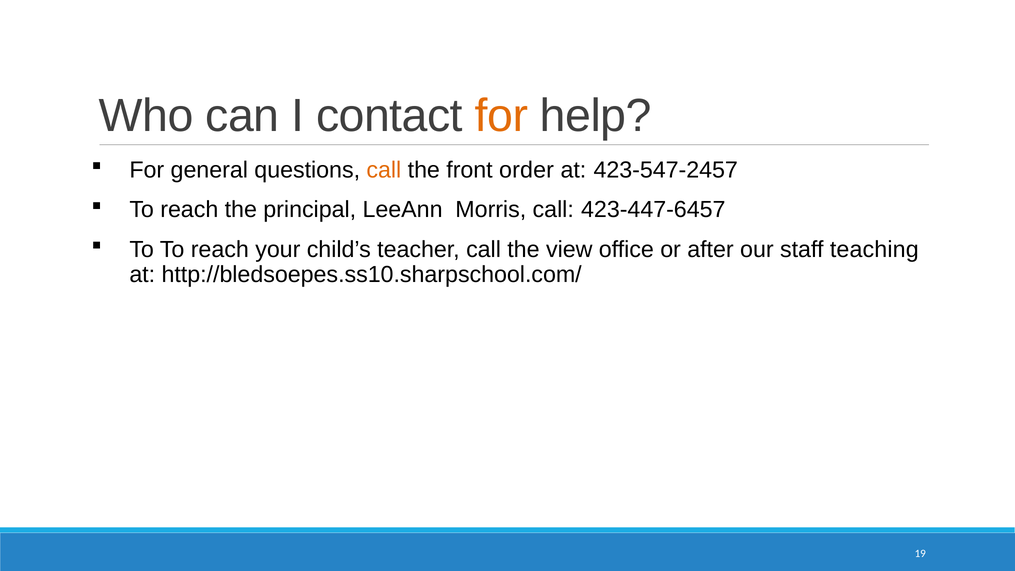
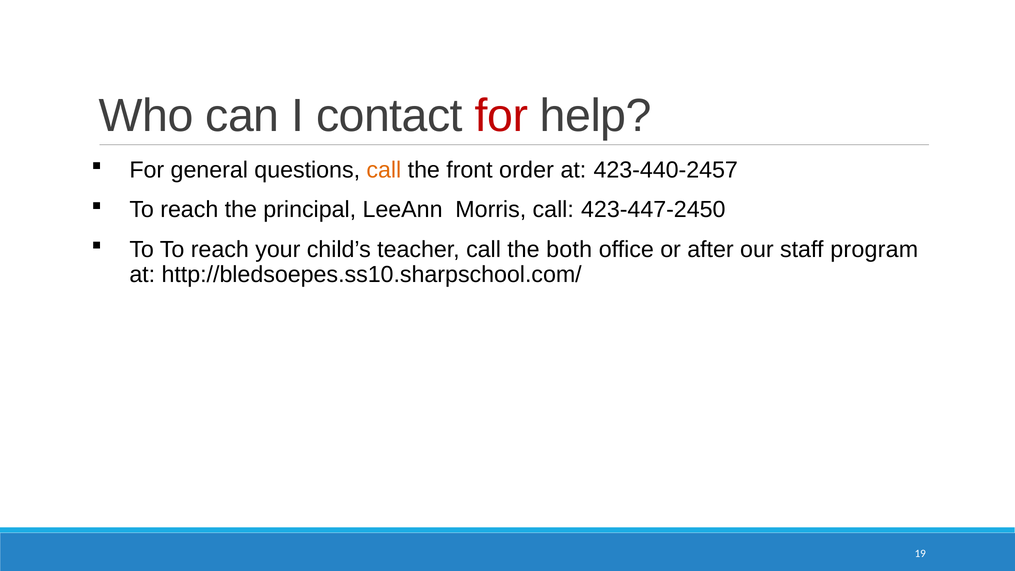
for at (502, 116) colour: orange -> red
423-547-2457: 423-547-2457 -> 423-440-2457
423-447-6457: 423-447-6457 -> 423-447-2450
view: view -> both
teaching: teaching -> program
